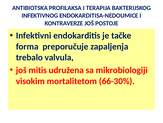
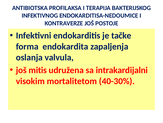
preporučuje: preporučuje -> endokardita
trebalo: trebalo -> oslanja
mikrobiologiji: mikrobiologiji -> intrakardijalni
66-30%: 66-30% -> 40-30%
